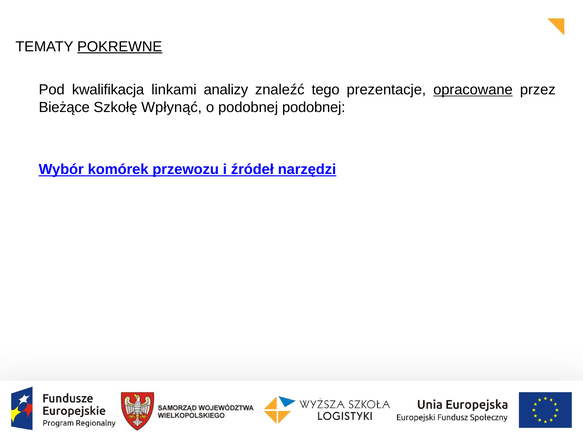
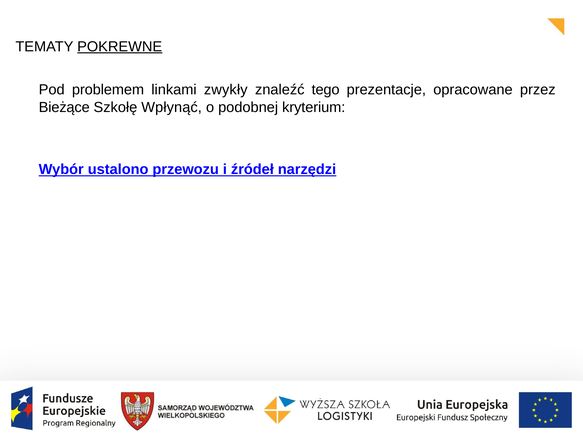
kwalifikacja: kwalifikacja -> problemem
analizy: analizy -> zwykły
opracowane underline: present -> none
podobnej podobnej: podobnej -> kryterium
komórek: komórek -> ustalono
